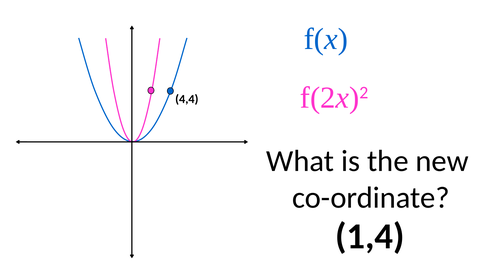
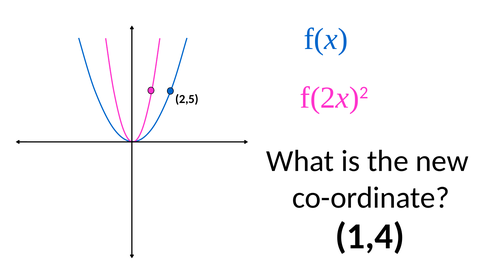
4,4: 4,4 -> 2,5
